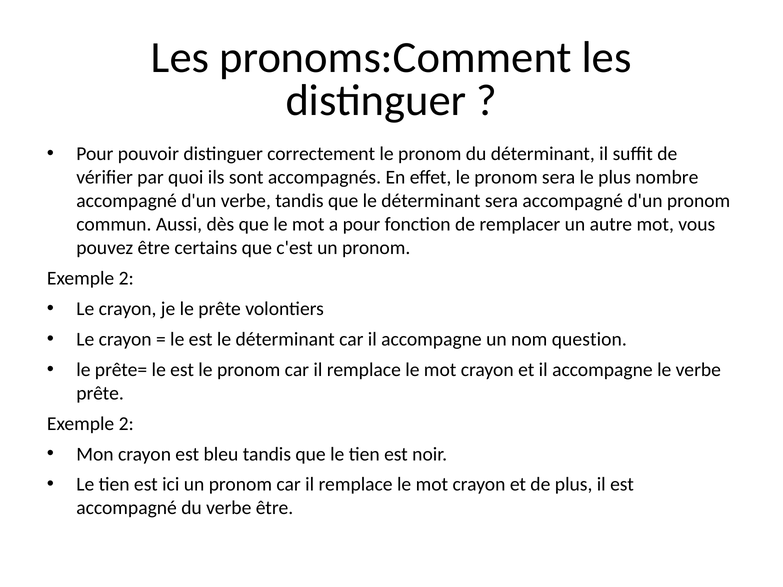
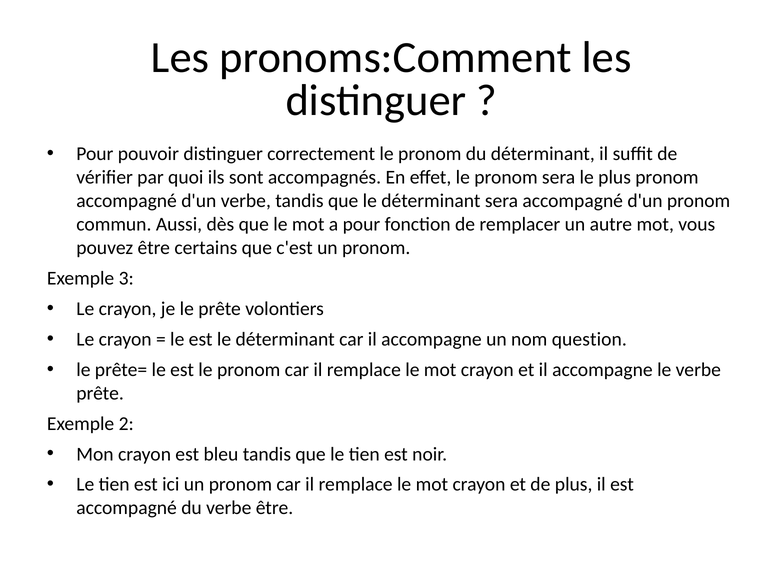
plus nombre: nombre -> pronom
2 at (126, 278): 2 -> 3
